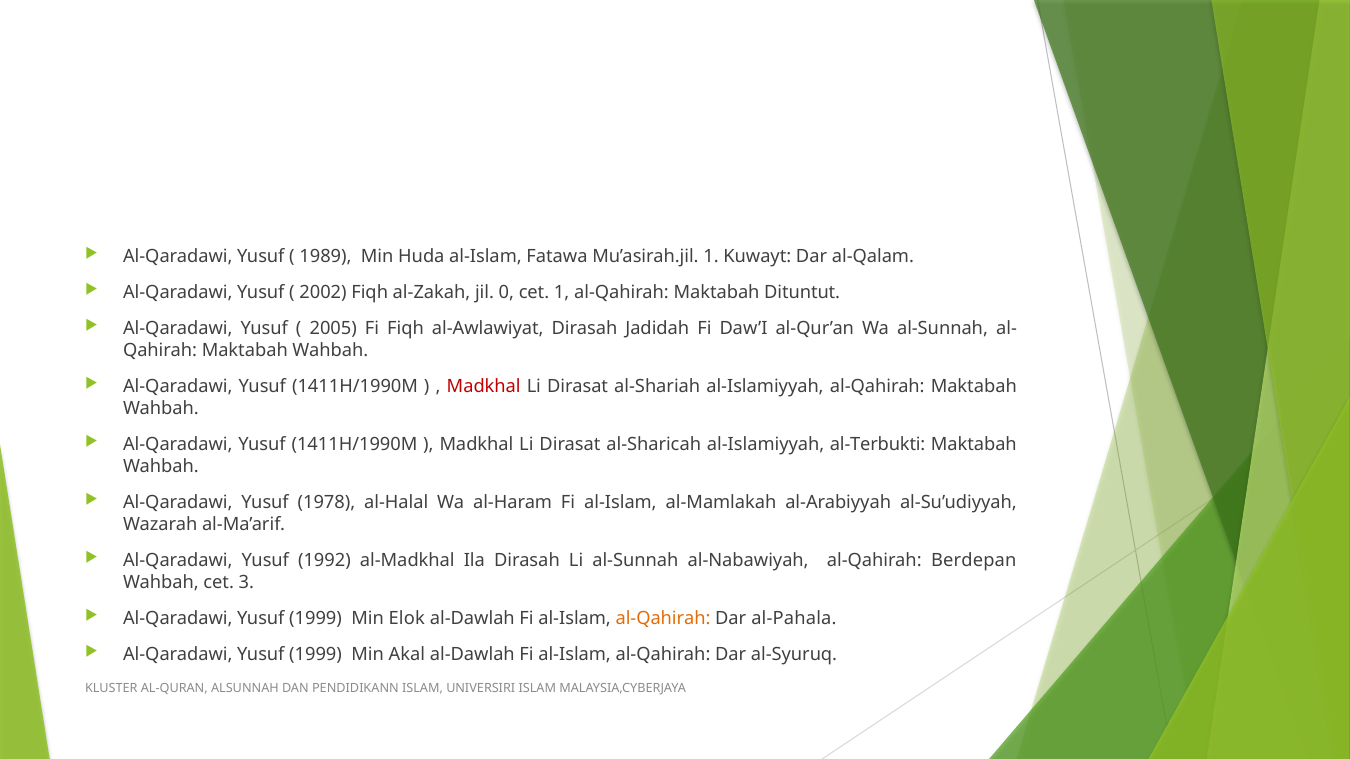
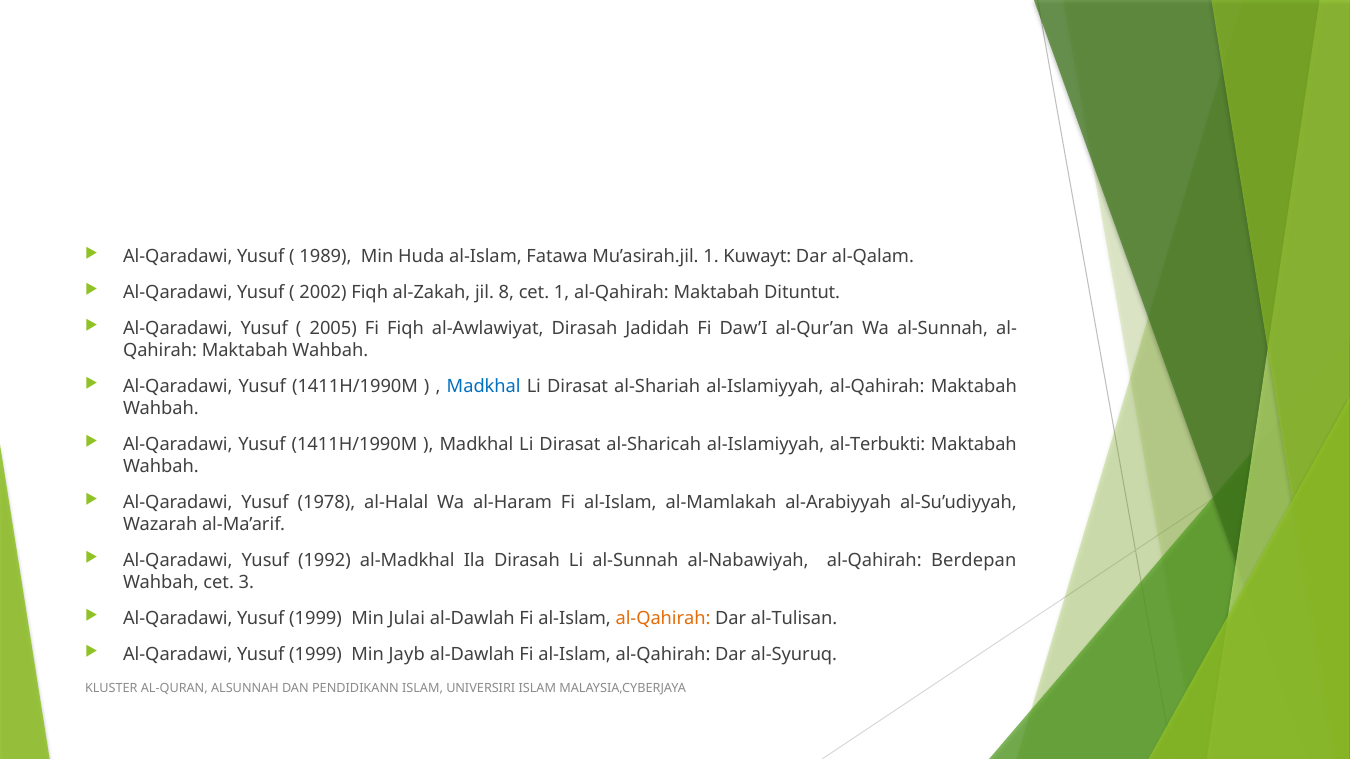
0: 0 -> 8
Madkhal at (484, 387) colour: red -> blue
Elok: Elok -> Julai
al-Pahala: al-Pahala -> al-Tulisan
Akal: Akal -> Jayb
